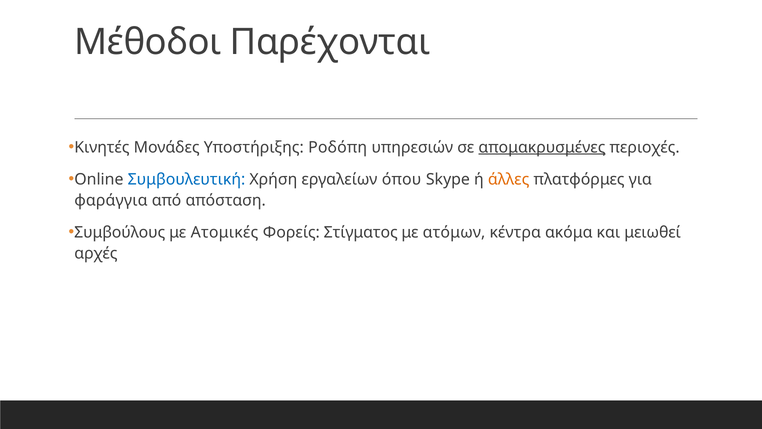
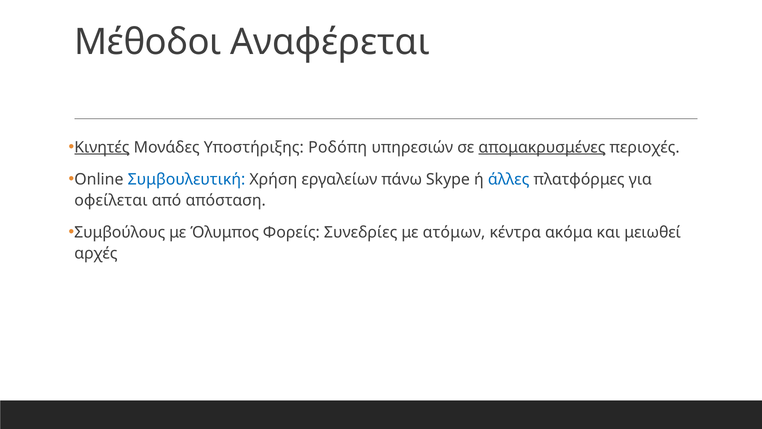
Παρέχονται: Παρέχονται -> Αναφέρεται
Κινητές underline: none -> present
όπου: όπου -> πάνω
άλλες colour: orange -> blue
φαράγγια: φαράγγια -> οφείλεται
Ατομικές: Ατομικές -> Όλυμπος
Στίγματος: Στίγματος -> Συνεδρίες
